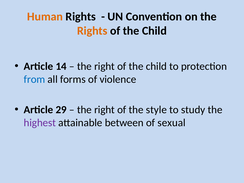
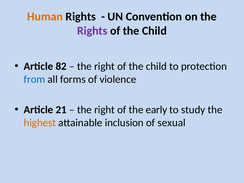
Rights at (92, 31) colour: orange -> purple
14: 14 -> 82
29: 29 -> 21
style: style -> early
highest colour: purple -> orange
between: between -> inclusion
